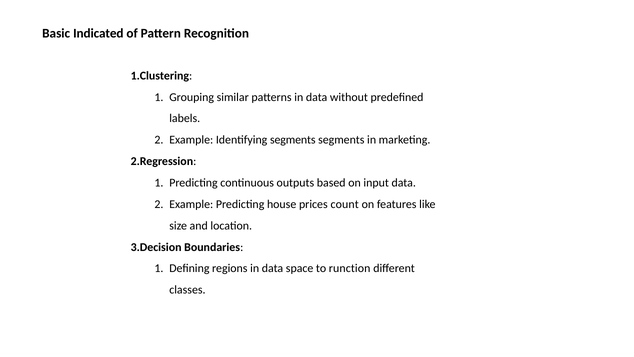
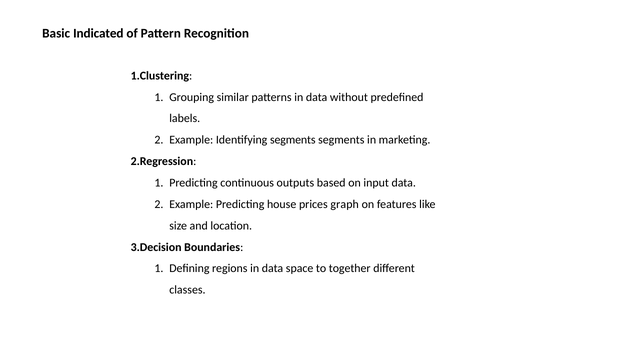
count: count -> graph
runction: runction -> together
